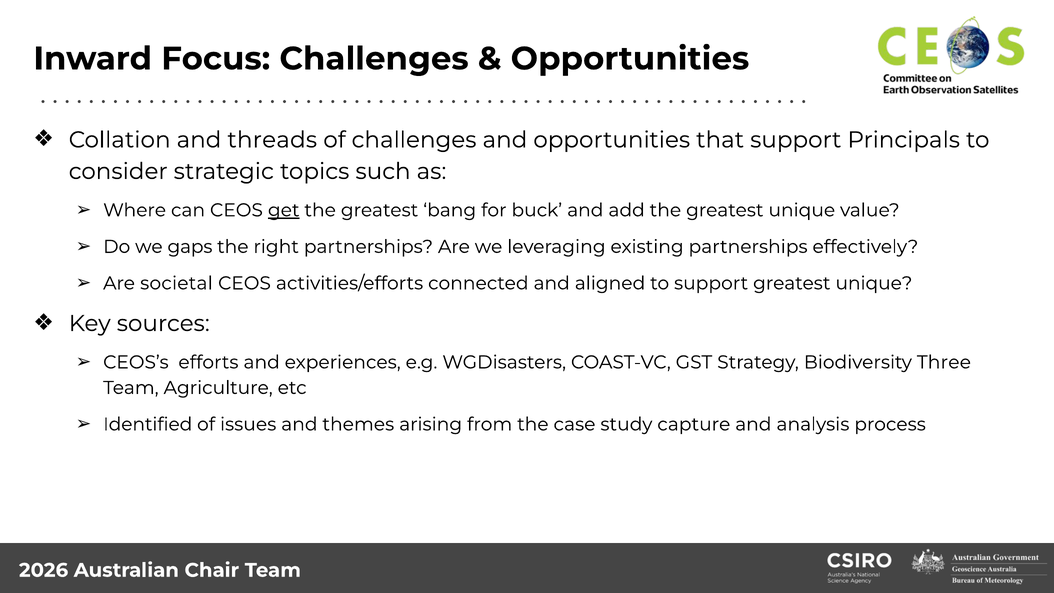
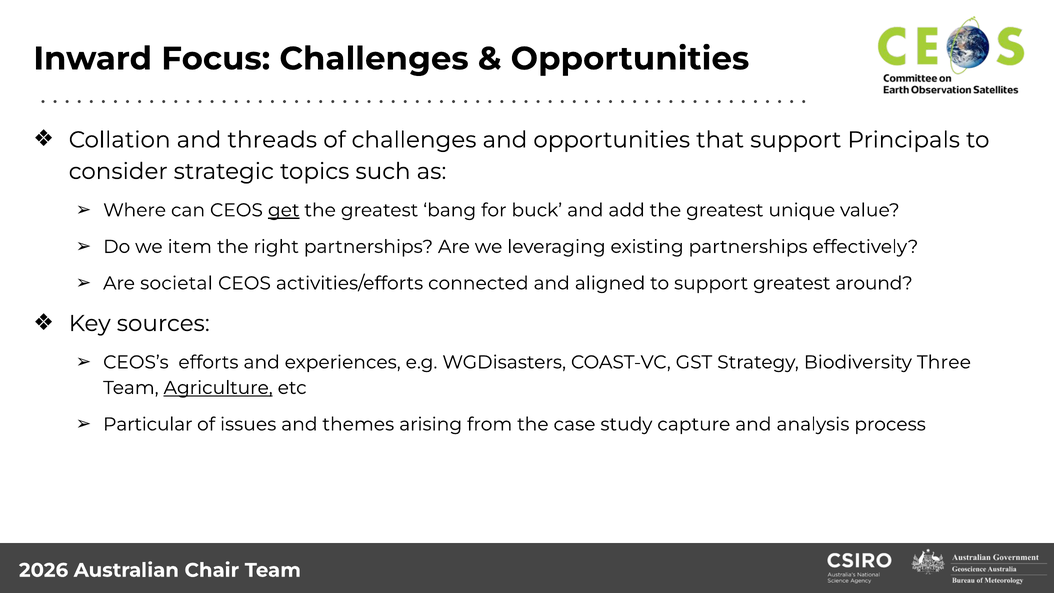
gaps: gaps -> item
support greatest unique: unique -> around
Agriculture underline: none -> present
Identified: Identified -> Particular
